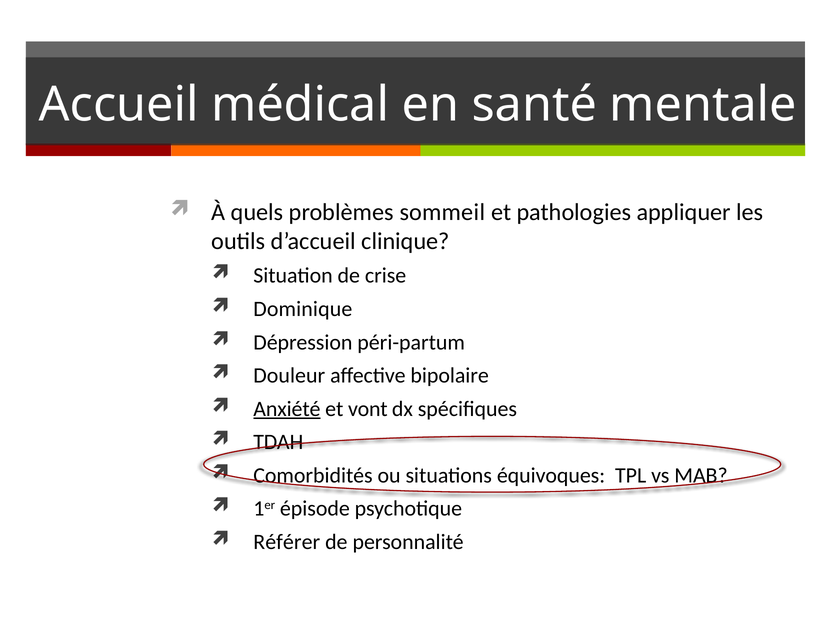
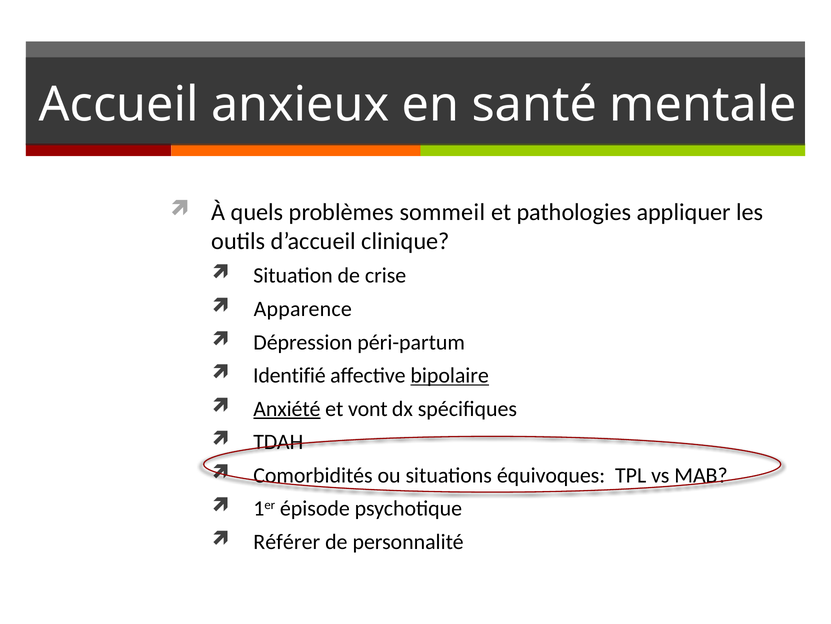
médical: médical -> anxieux
Dominique: Dominique -> Apparence
Douleur: Douleur -> Identifié
bipolaire underline: none -> present
